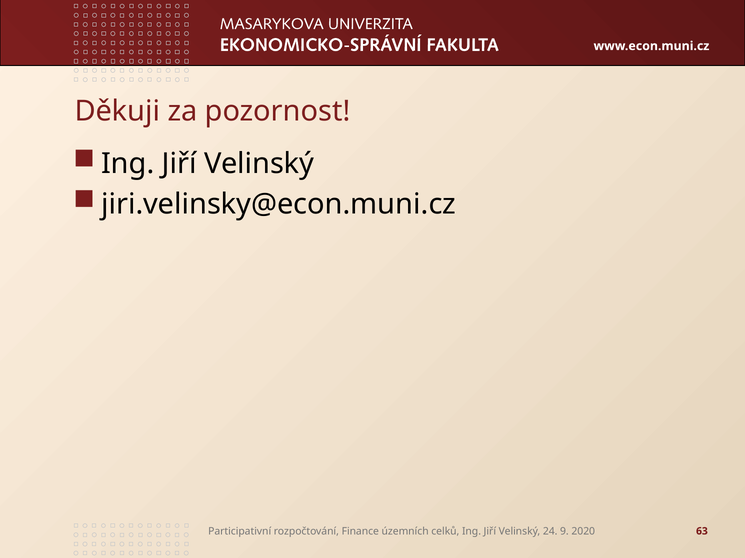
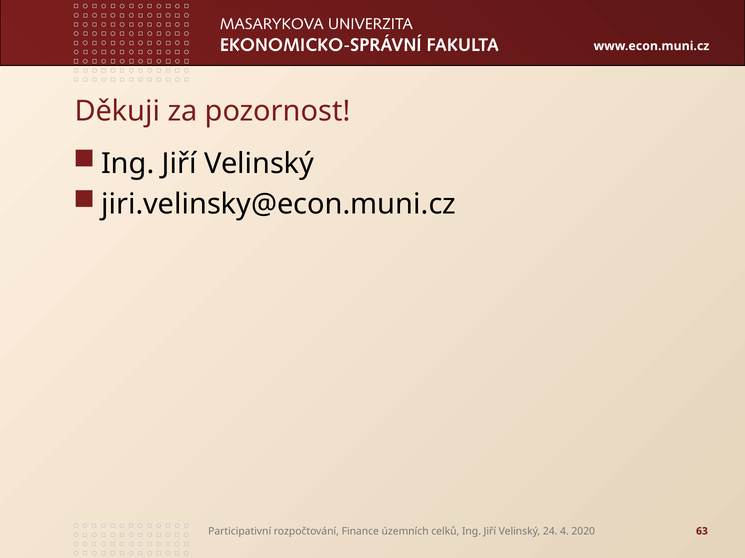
9: 9 -> 4
